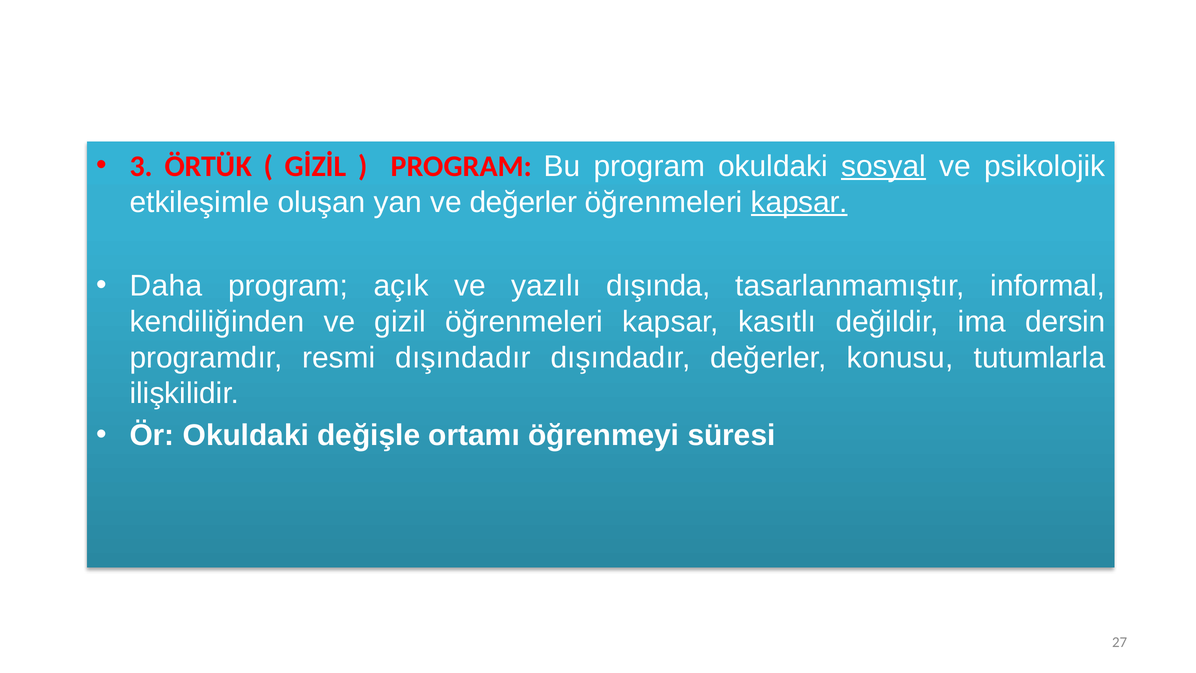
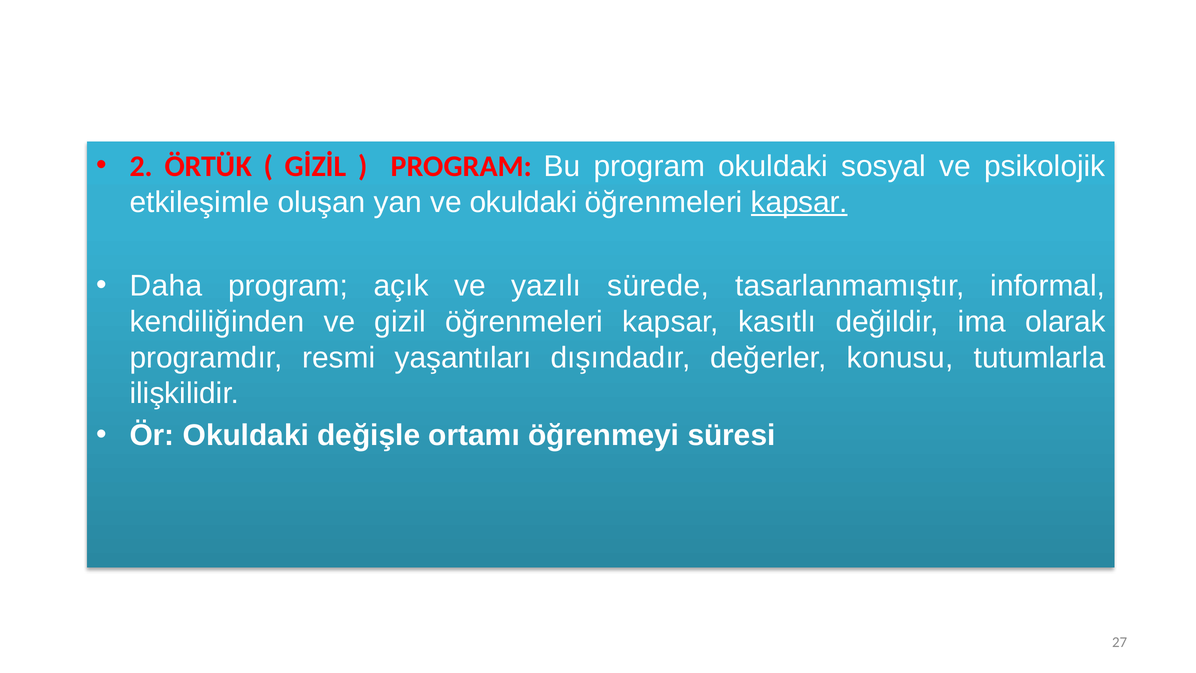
3: 3 -> 2
sosyal underline: present -> none
ve değerler: değerler -> okuldaki
dışında: dışında -> sürede
dersin: dersin -> olarak
resmi dışındadır: dışındadır -> yaşantıları
